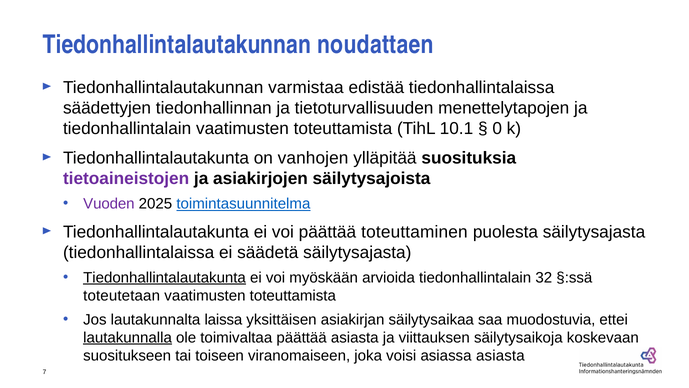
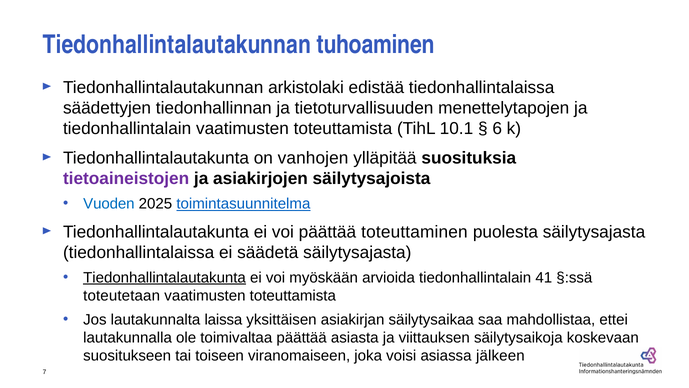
noudattaen: noudattaen -> tuhoaminen
varmistaa: varmistaa -> arkistolaki
0: 0 -> 6
Vuoden colour: purple -> blue
32: 32 -> 41
muodostuvia: muodostuvia -> mahdollistaa
lautakunnalla underline: present -> none
asiassa asiasta: asiasta -> jälkeen
